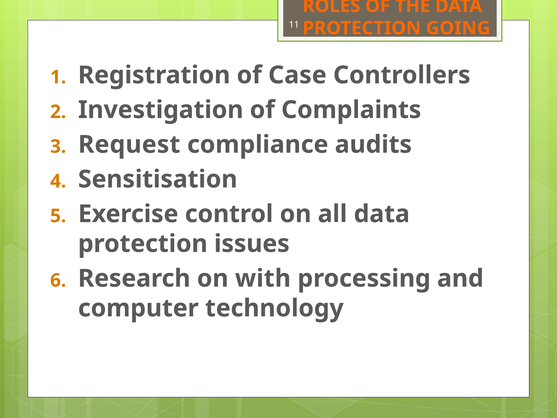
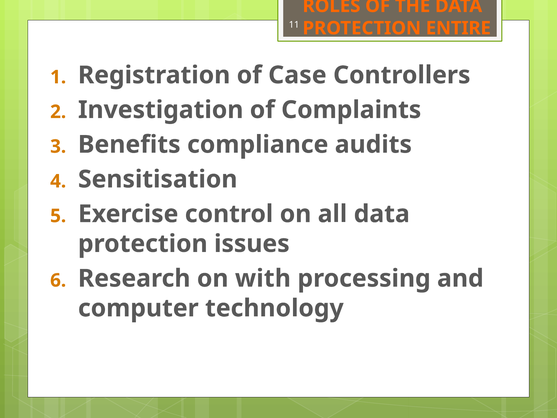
GOING: GOING -> ENTIRE
Request: Request -> Benefits
